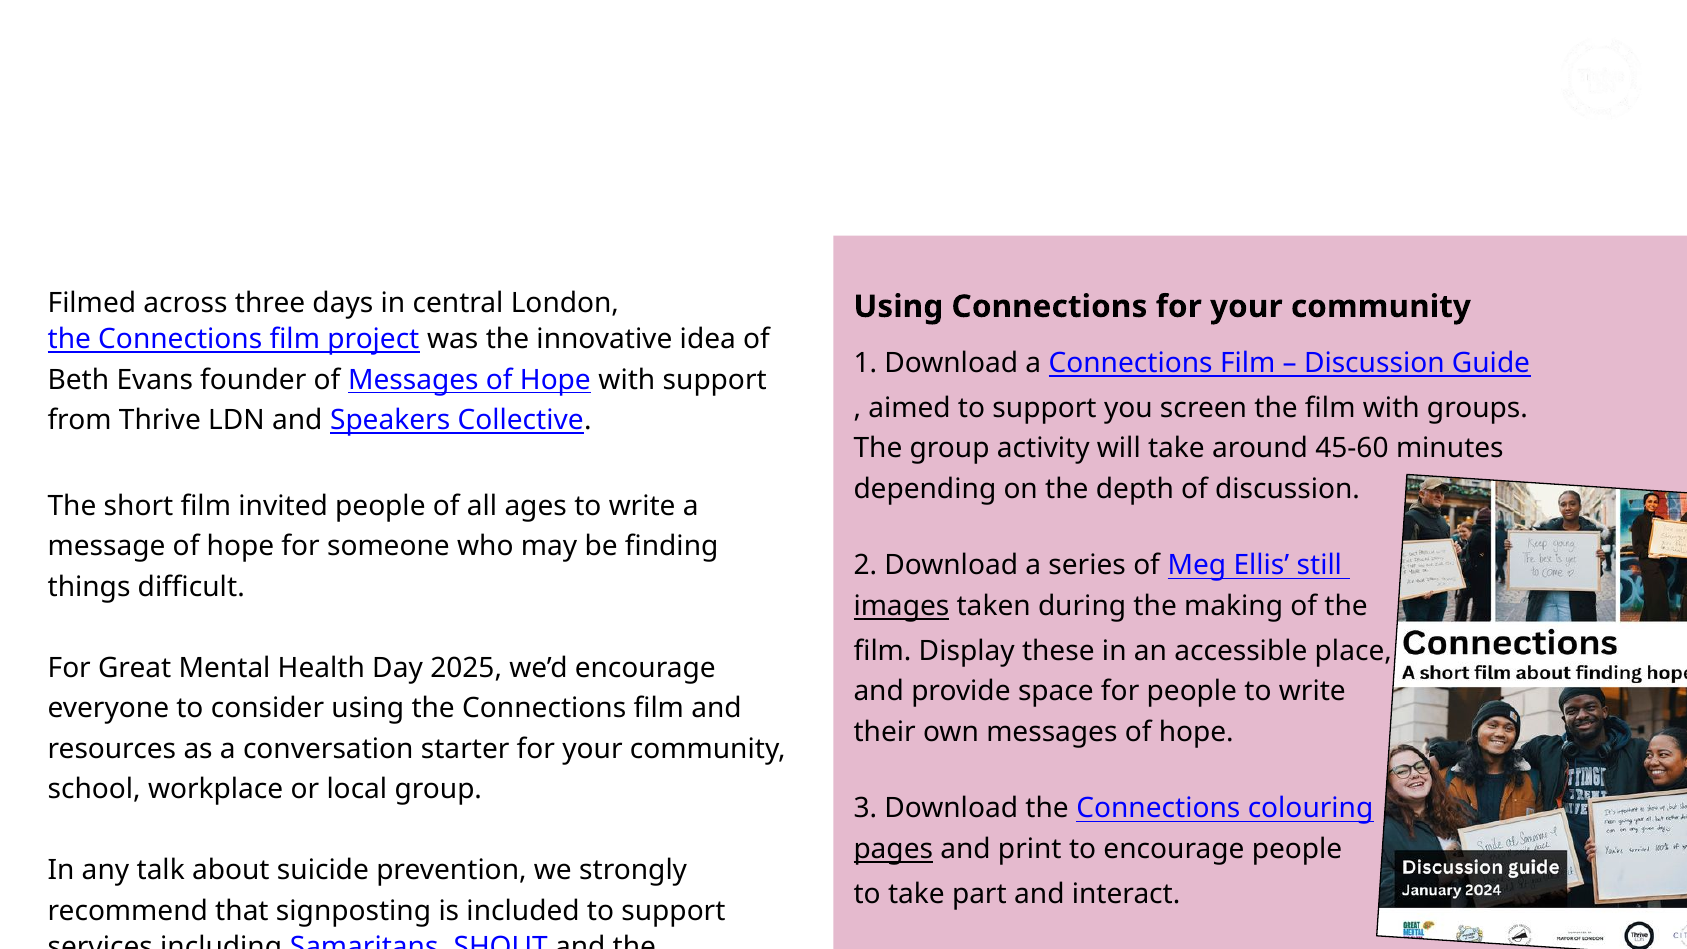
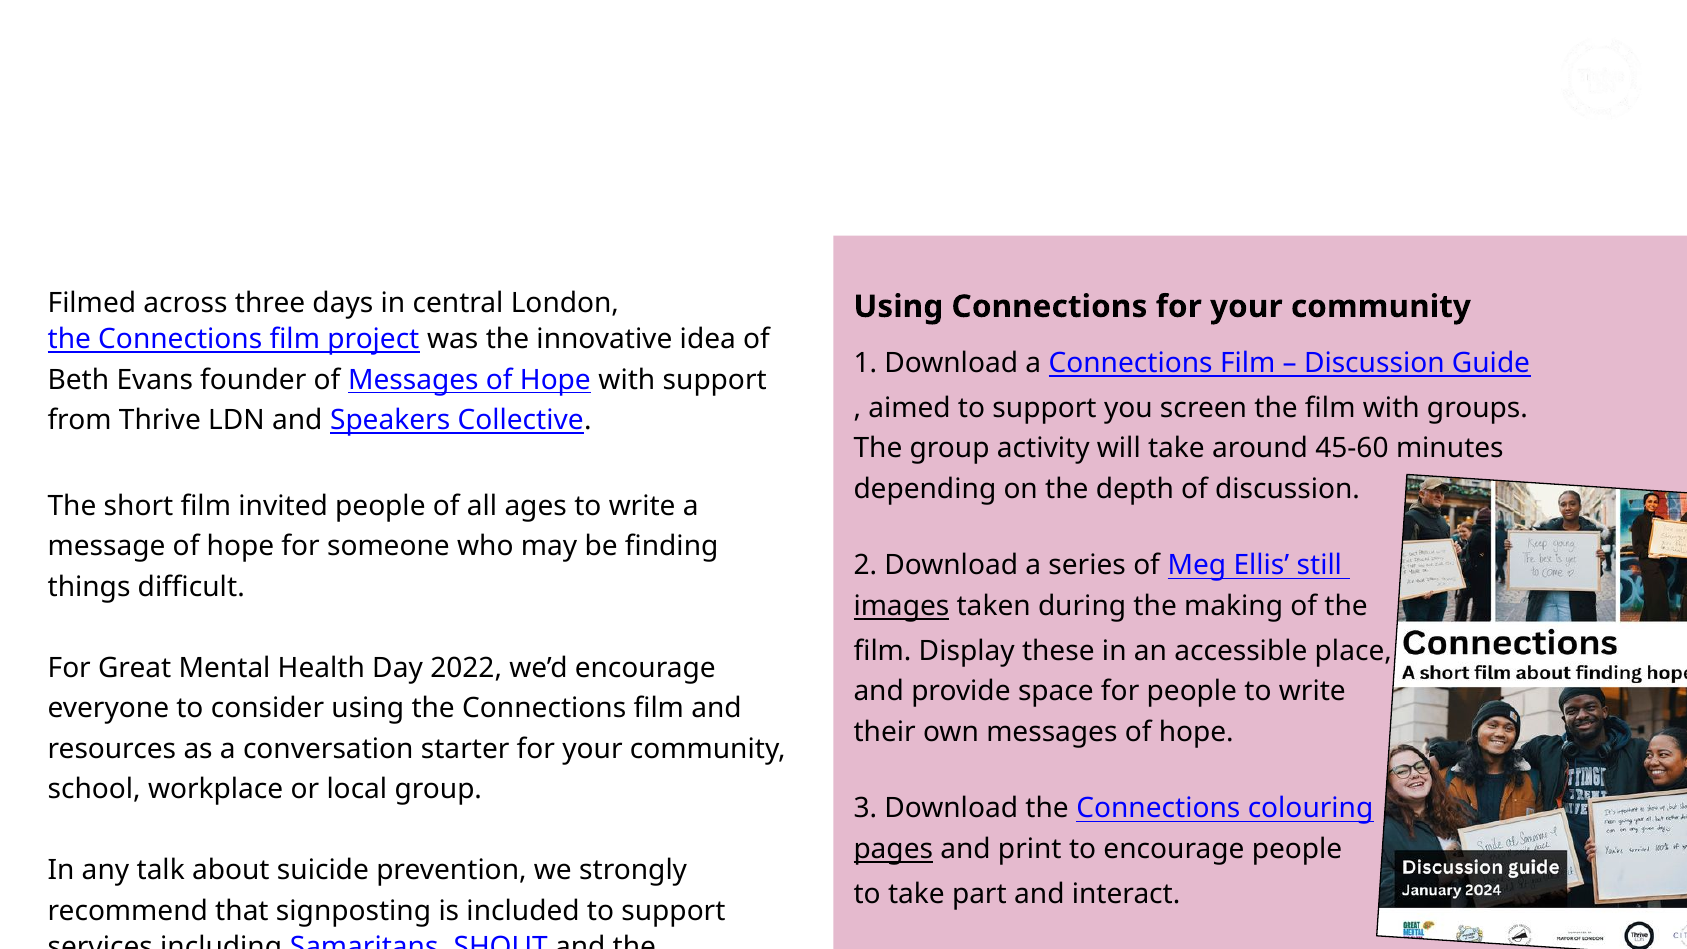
2025: 2025 -> 2022
